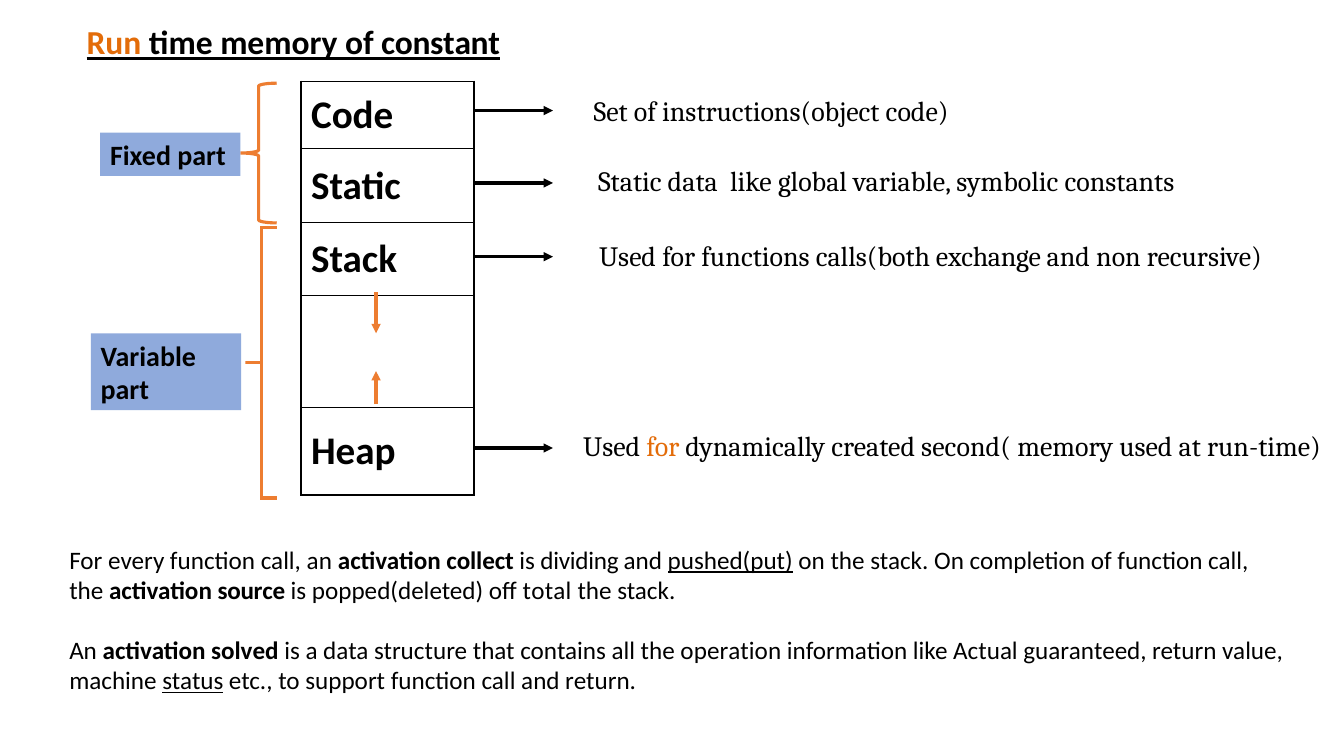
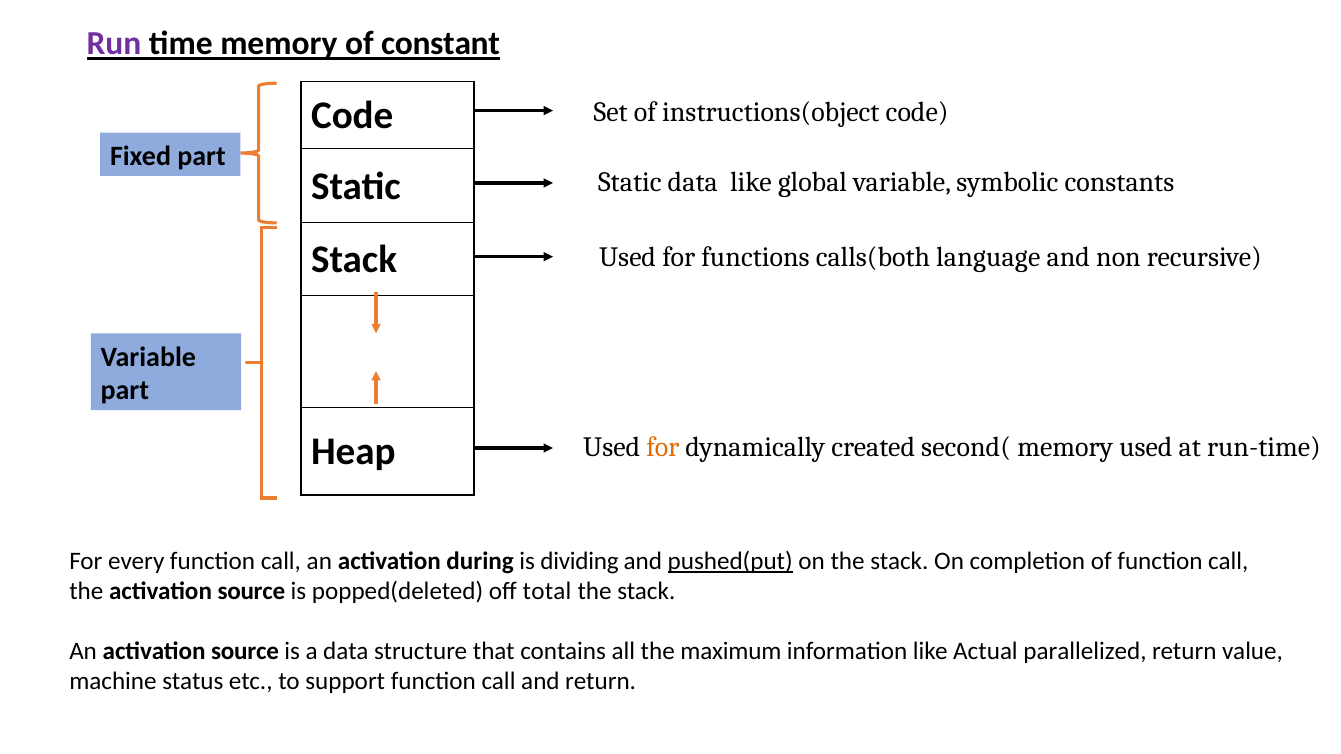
Run colour: orange -> purple
exchange: exchange -> language
collect: collect -> during
An activation solved: solved -> source
operation: operation -> maximum
guaranteed: guaranteed -> parallelized
status underline: present -> none
